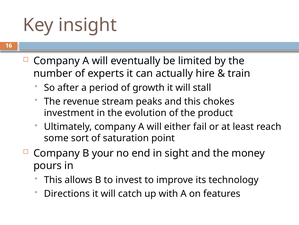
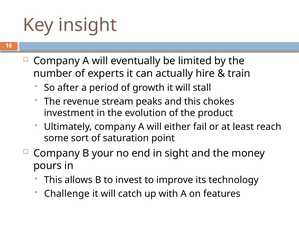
Directions: Directions -> Challenge
